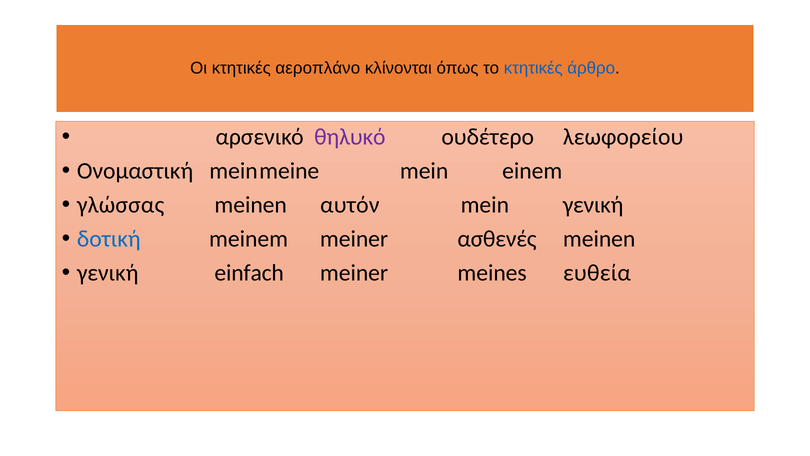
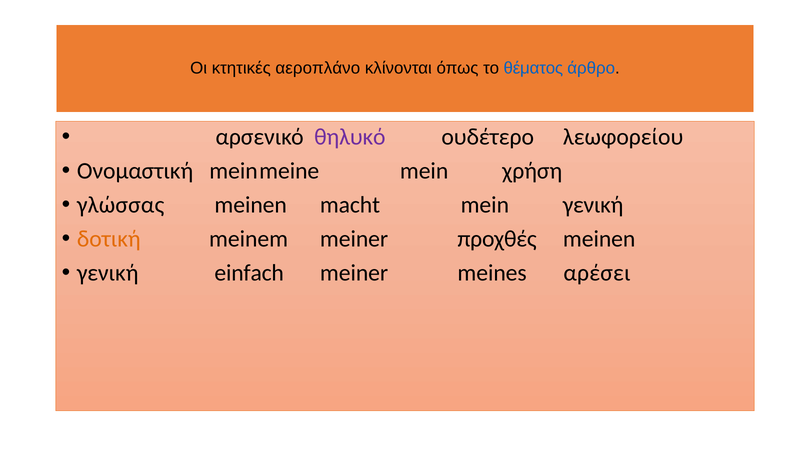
το κτητικές: κτητικές -> θέματος
einem: einem -> χρήση
αυτόν: αυτόν -> macht
δοτική colour: blue -> orange
ασθενές: ασθενές -> προχθές
ευθεία: ευθεία -> αρέσει
